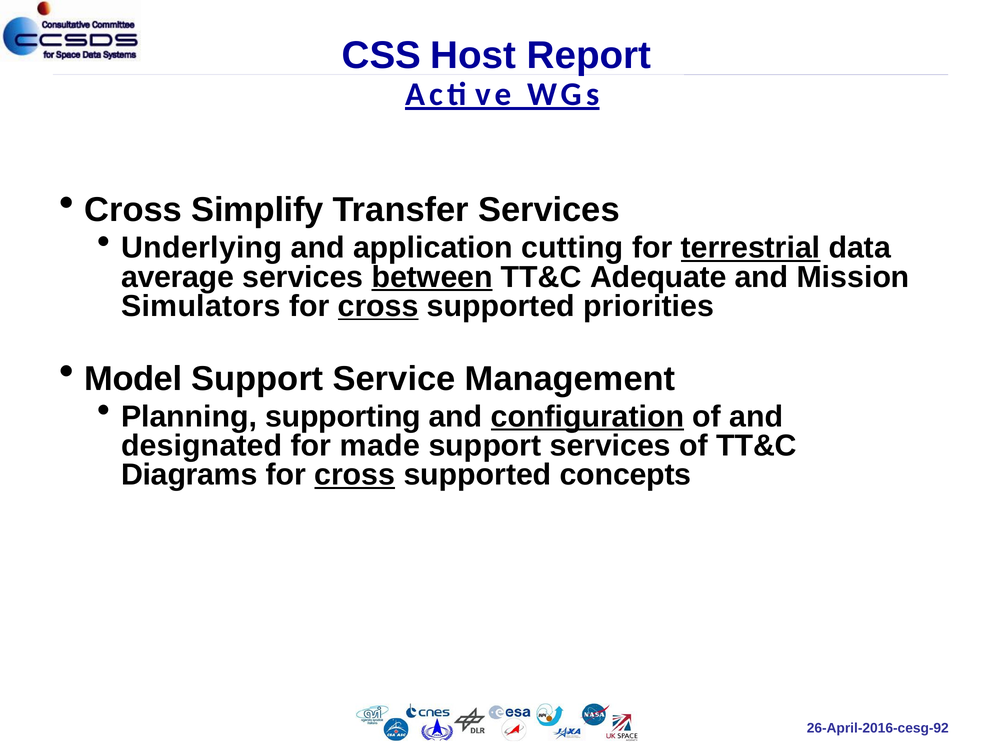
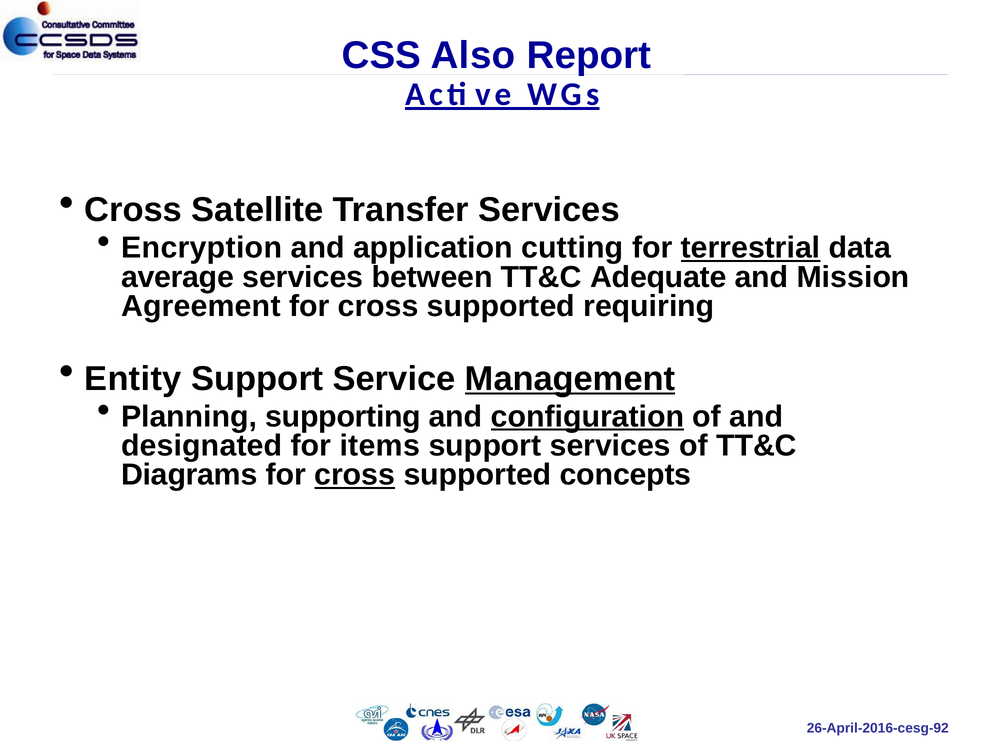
Host: Host -> Also
Simplify: Simplify -> Satellite
Underlying: Underlying -> Encryption
between underline: present -> none
Simulators: Simulators -> Agreement
cross at (378, 306) underline: present -> none
priorities: priorities -> requiring
Model: Model -> Entity
Management underline: none -> present
made: made -> items
